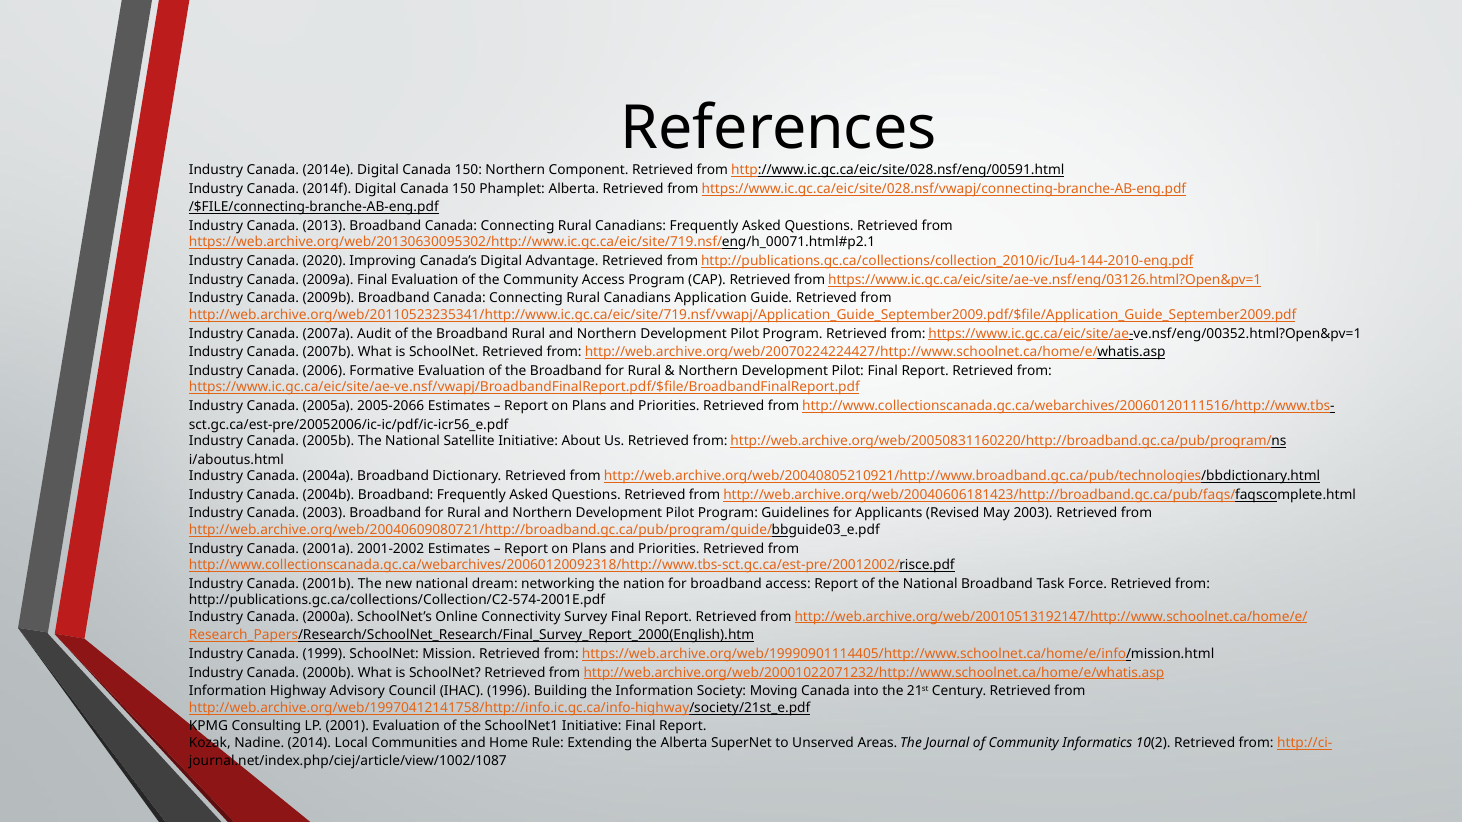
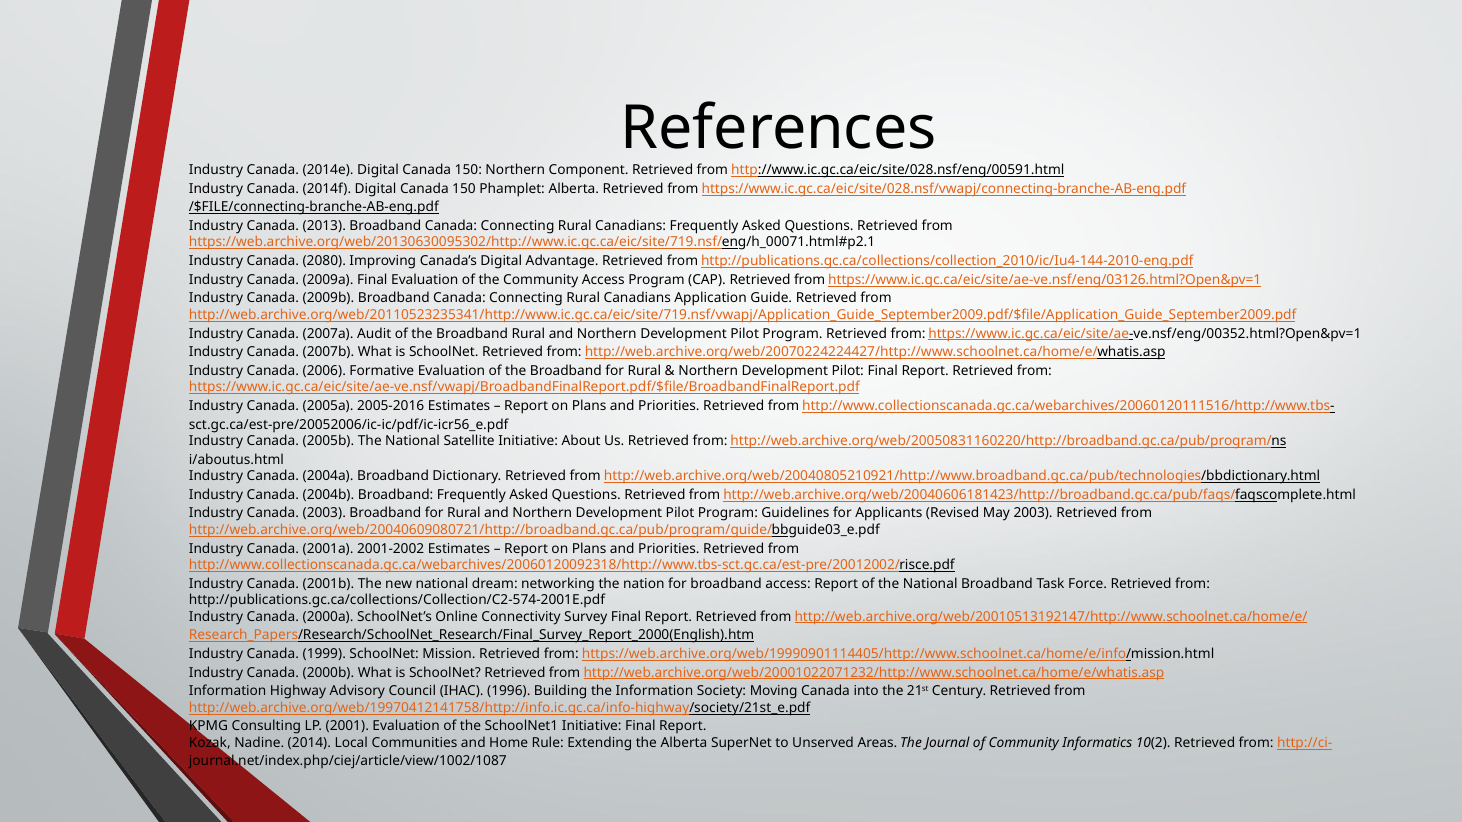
2020: 2020 -> 2080
2005-2066: 2005-2066 -> 2005-2016
